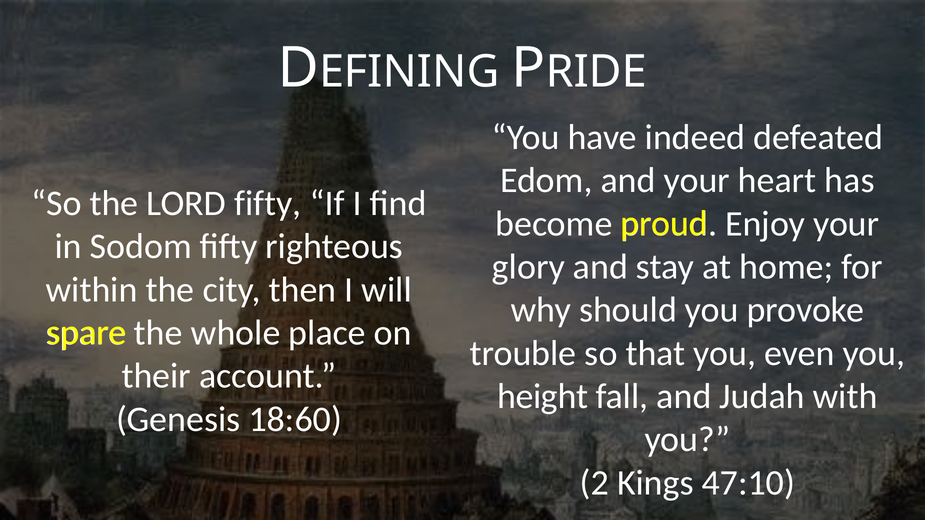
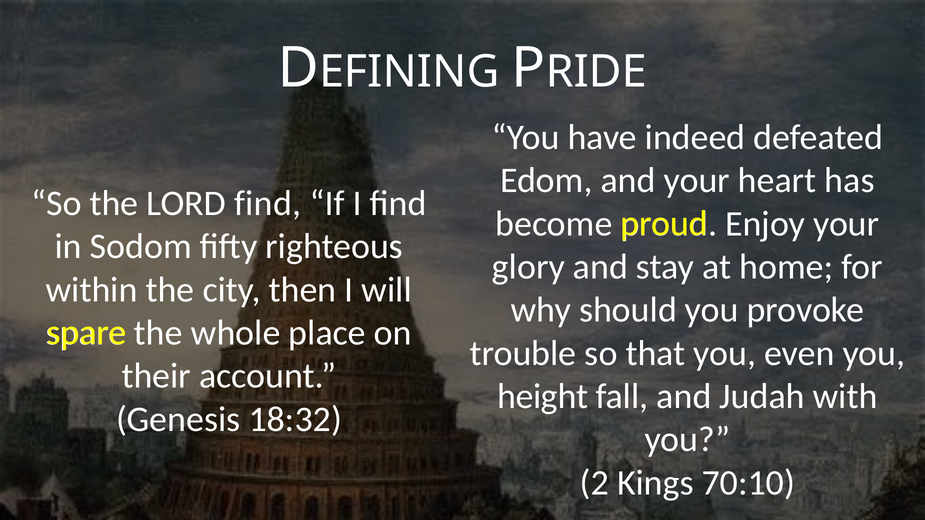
LORD fifty: fifty -> find
18:60: 18:60 -> 18:32
47:10: 47:10 -> 70:10
